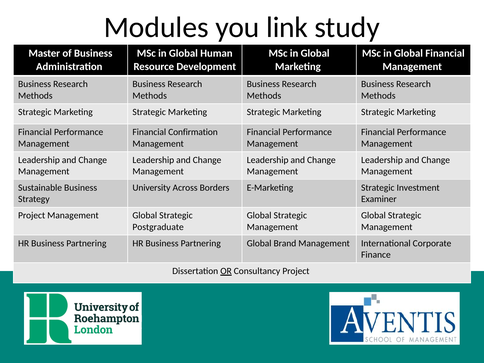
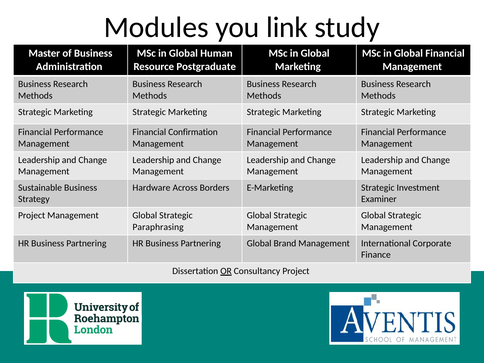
Development: Development -> Postgraduate
University: University -> Hardware
Postgraduate: Postgraduate -> Paraphrasing
